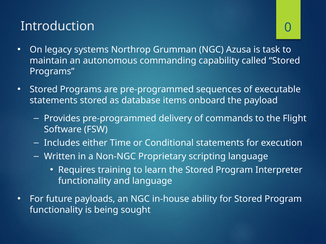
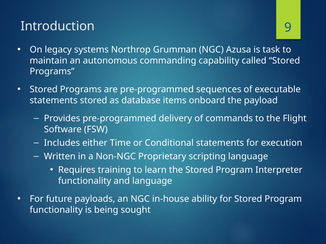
0: 0 -> 9
